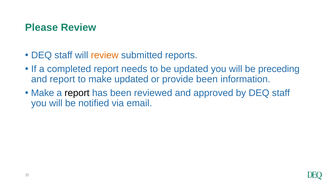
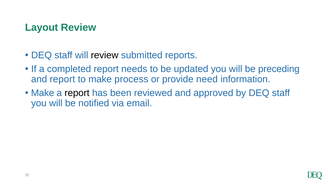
Please: Please -> Layout
review at (105, 55) colour: orange -> black
make updated: updated -> process
provide been: been -> need
